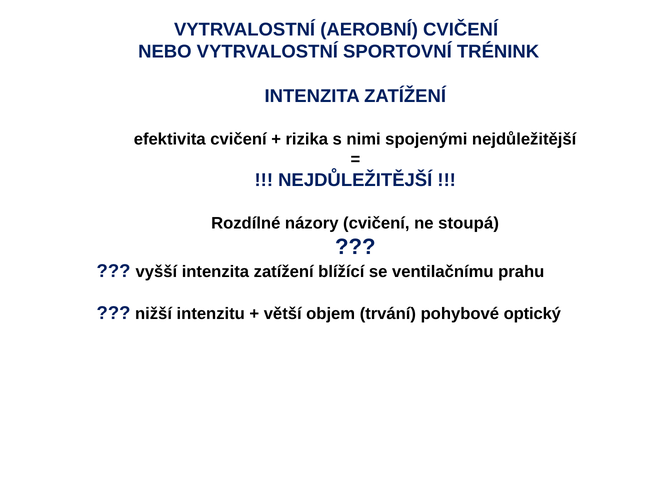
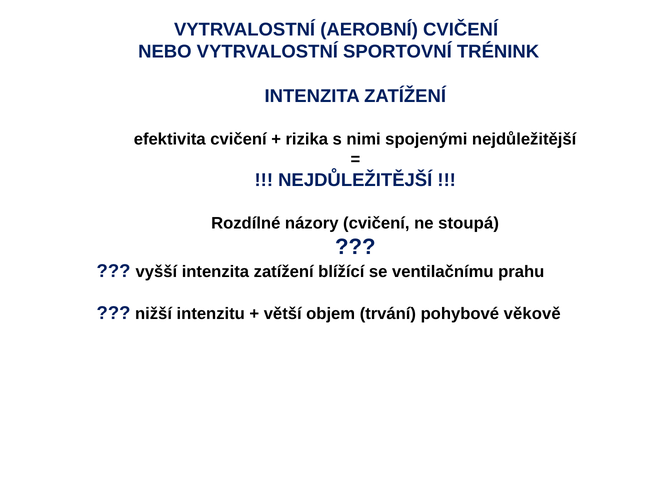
optický: optický -> věkově
